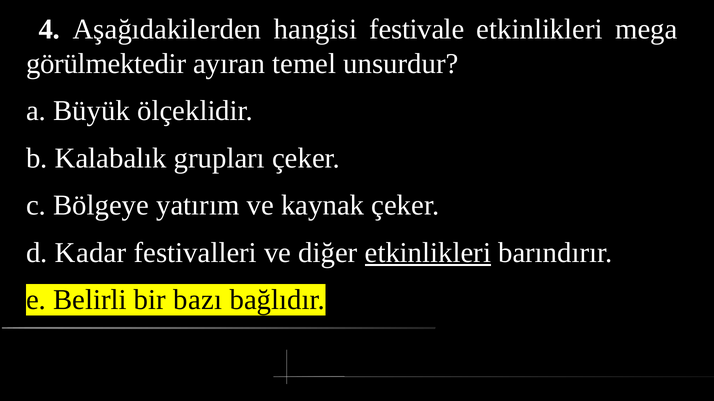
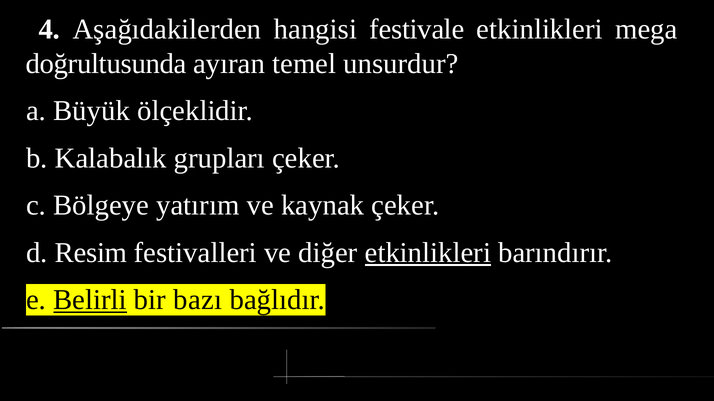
görülmektedir: görülmektedir -> doğrultusunda
Kadar: Kadar -> Resim
Belirli underline: none -> present
